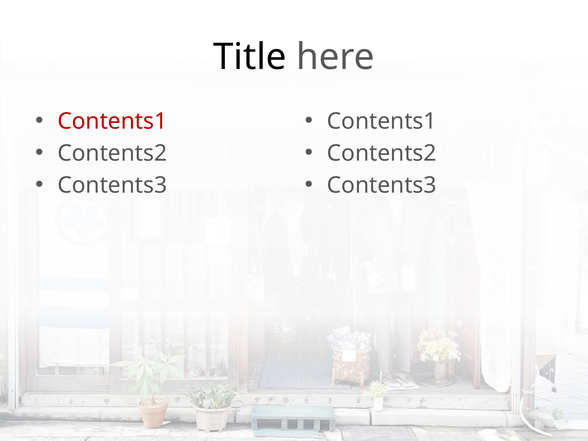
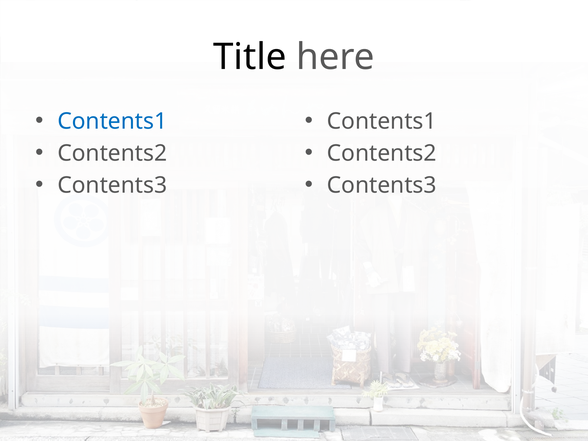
Contents1 at (112, 121) colour: red -> blue
